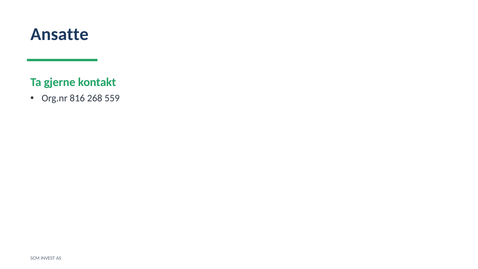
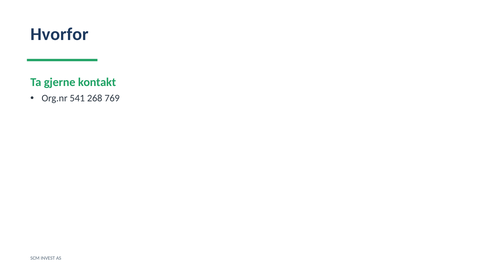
Ansatte: Ansatte -> Hvorfor
816: 816 -> 541
559: 559 -> 769
